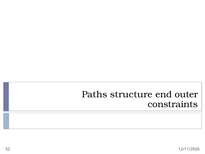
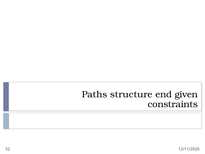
outer: outer -> given
